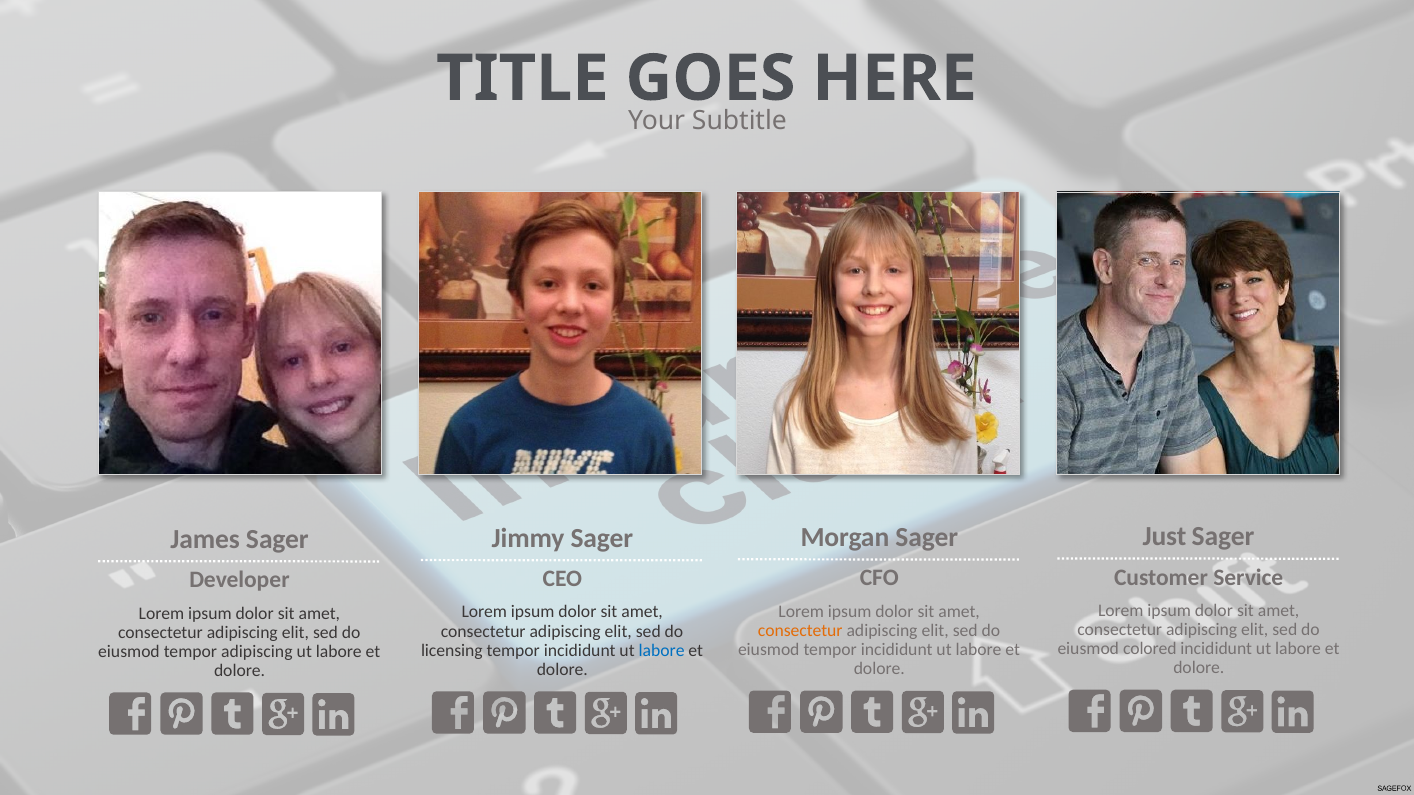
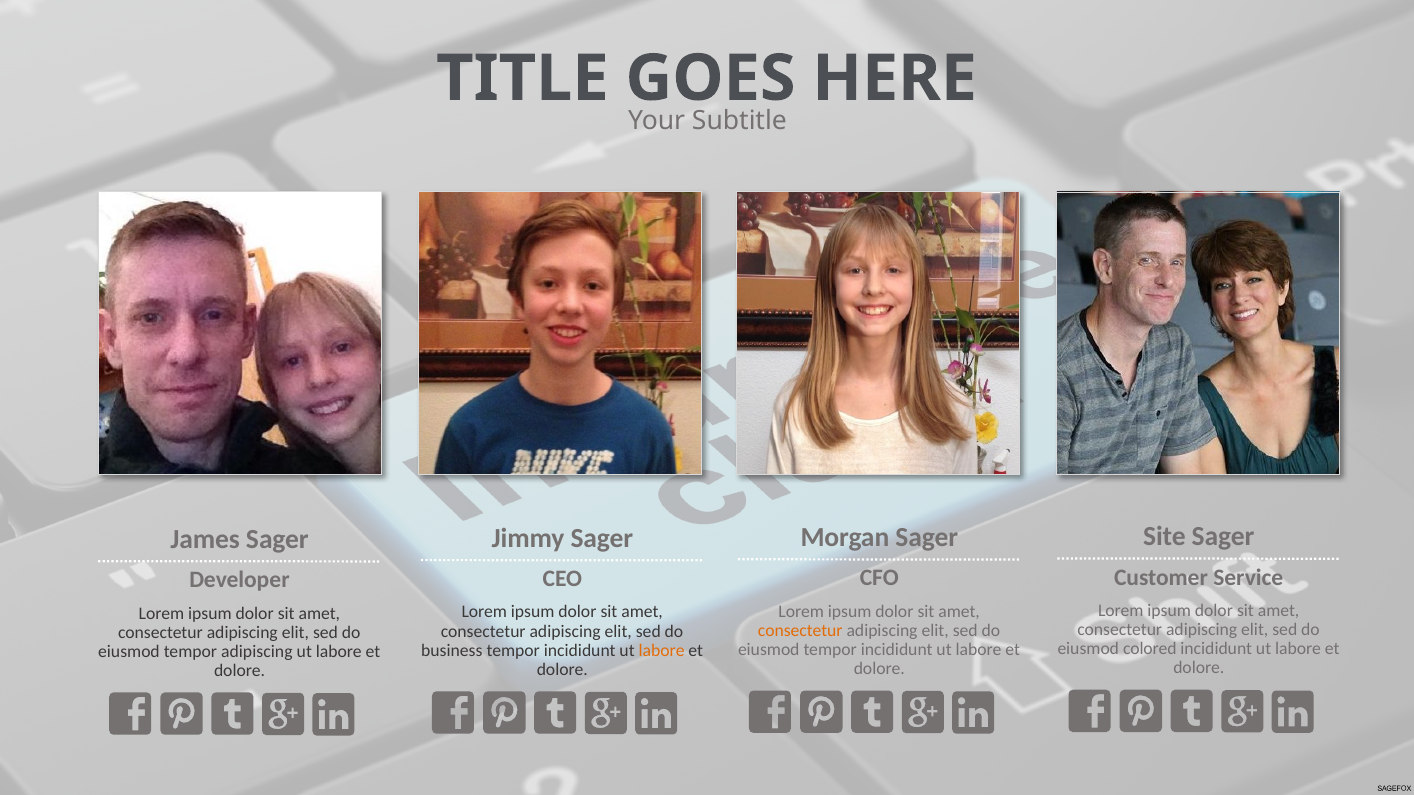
Just: Just -> Site
licensing: licensing -> business
labore at (662, 651) colour: blue -> orange
